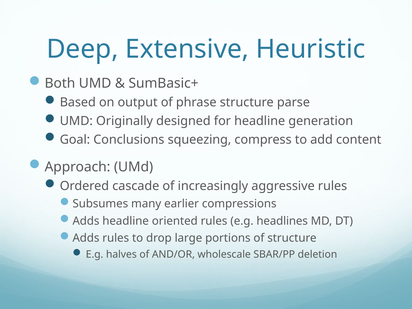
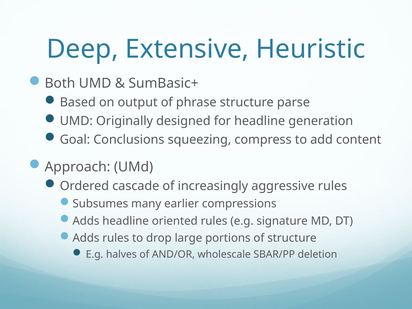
headlines: headlines -> signature
